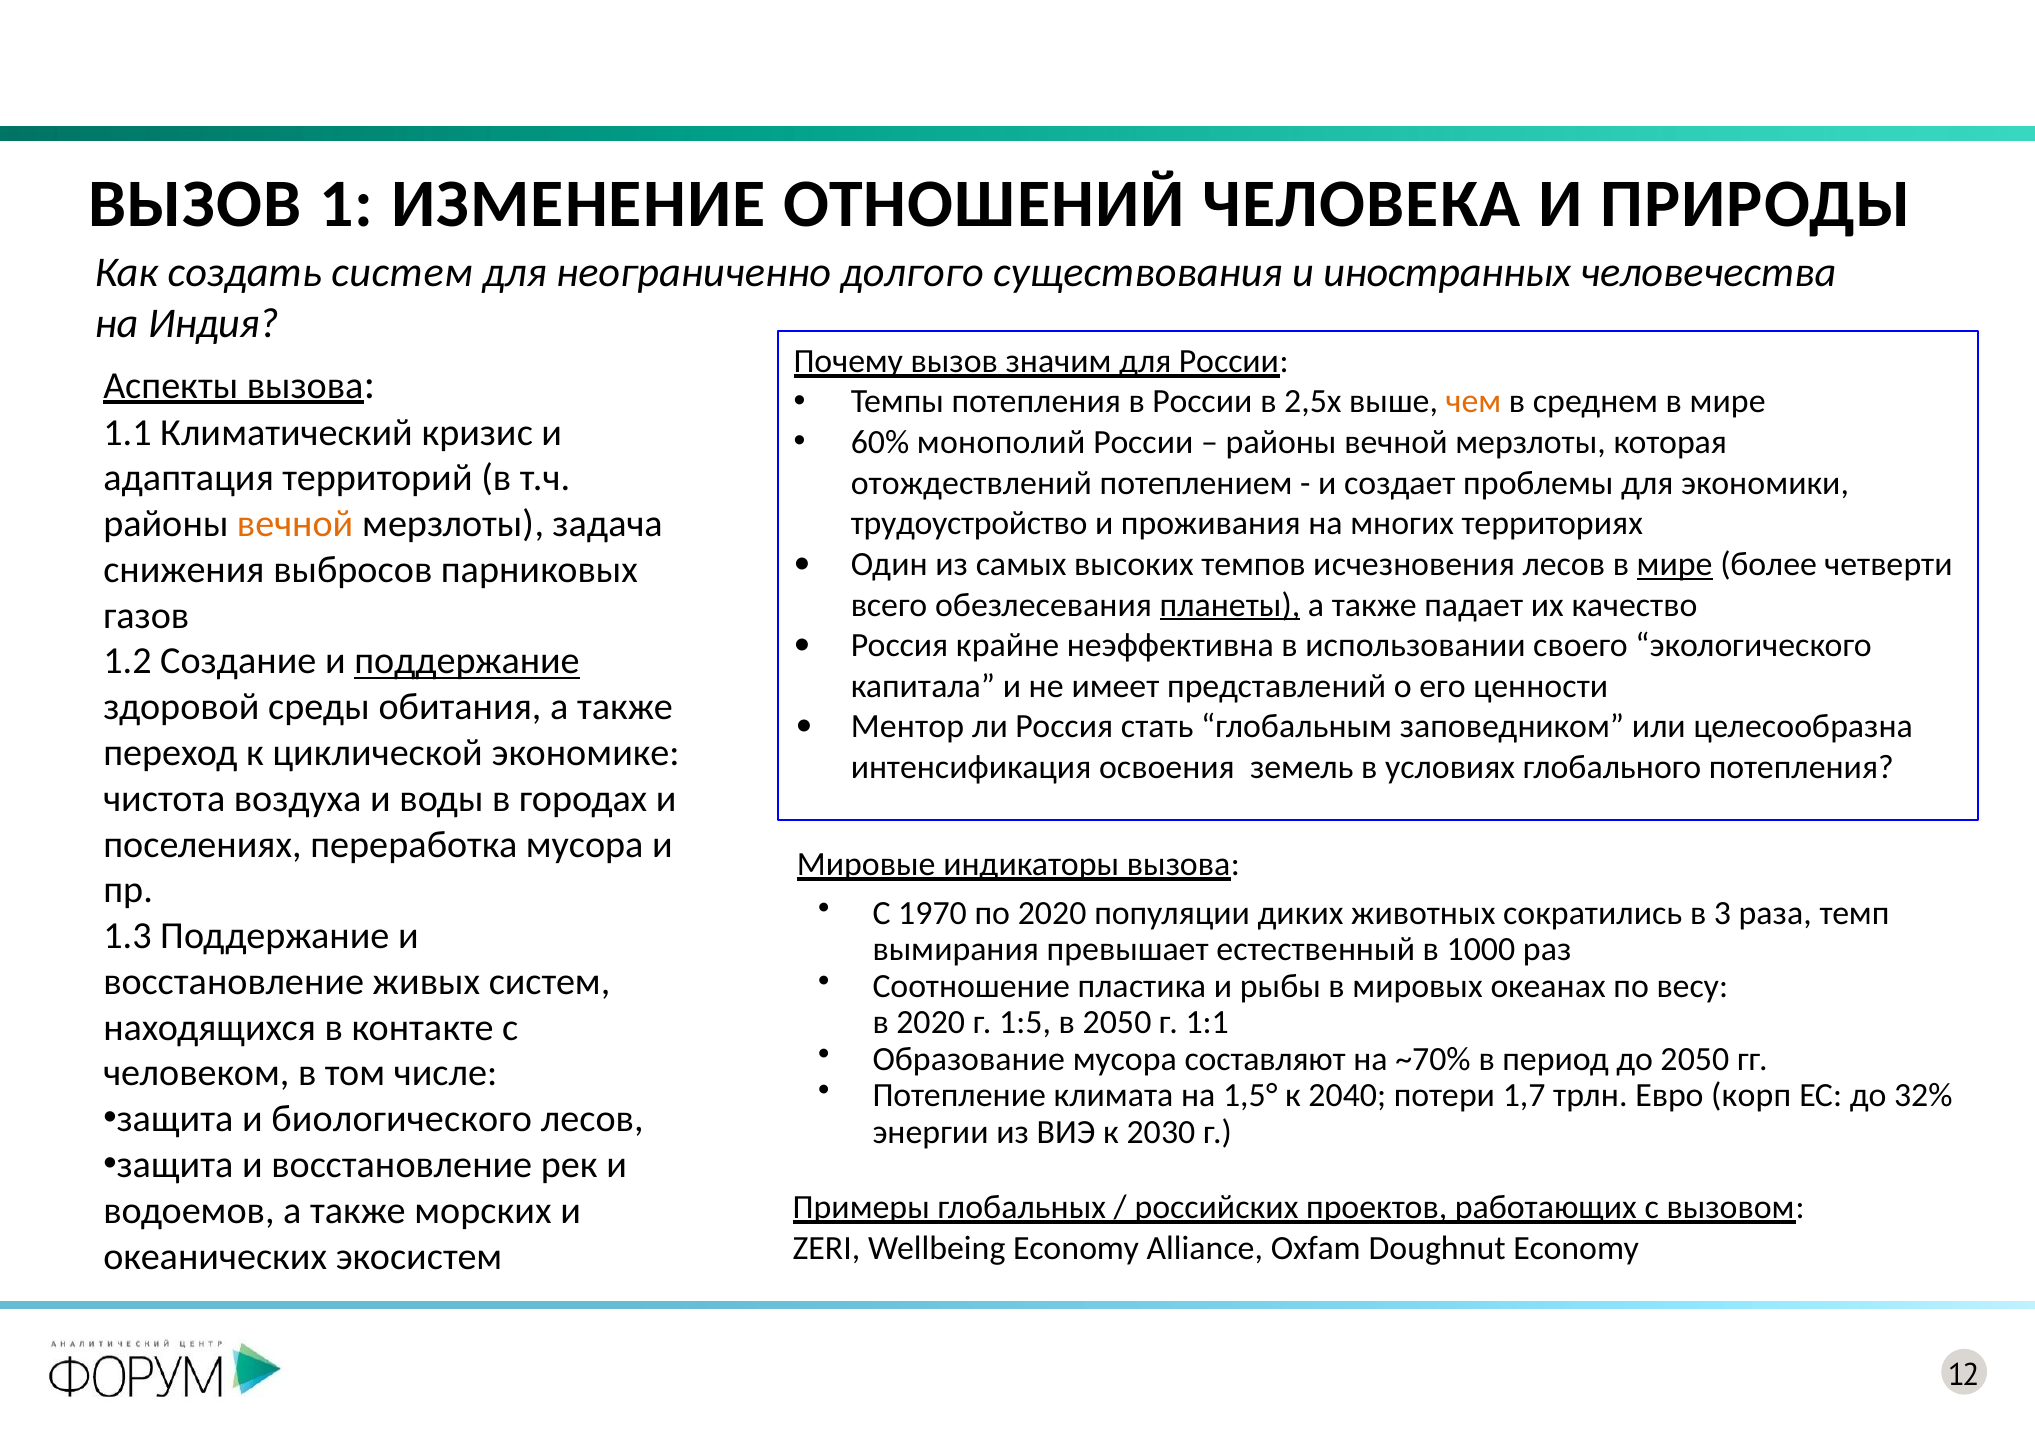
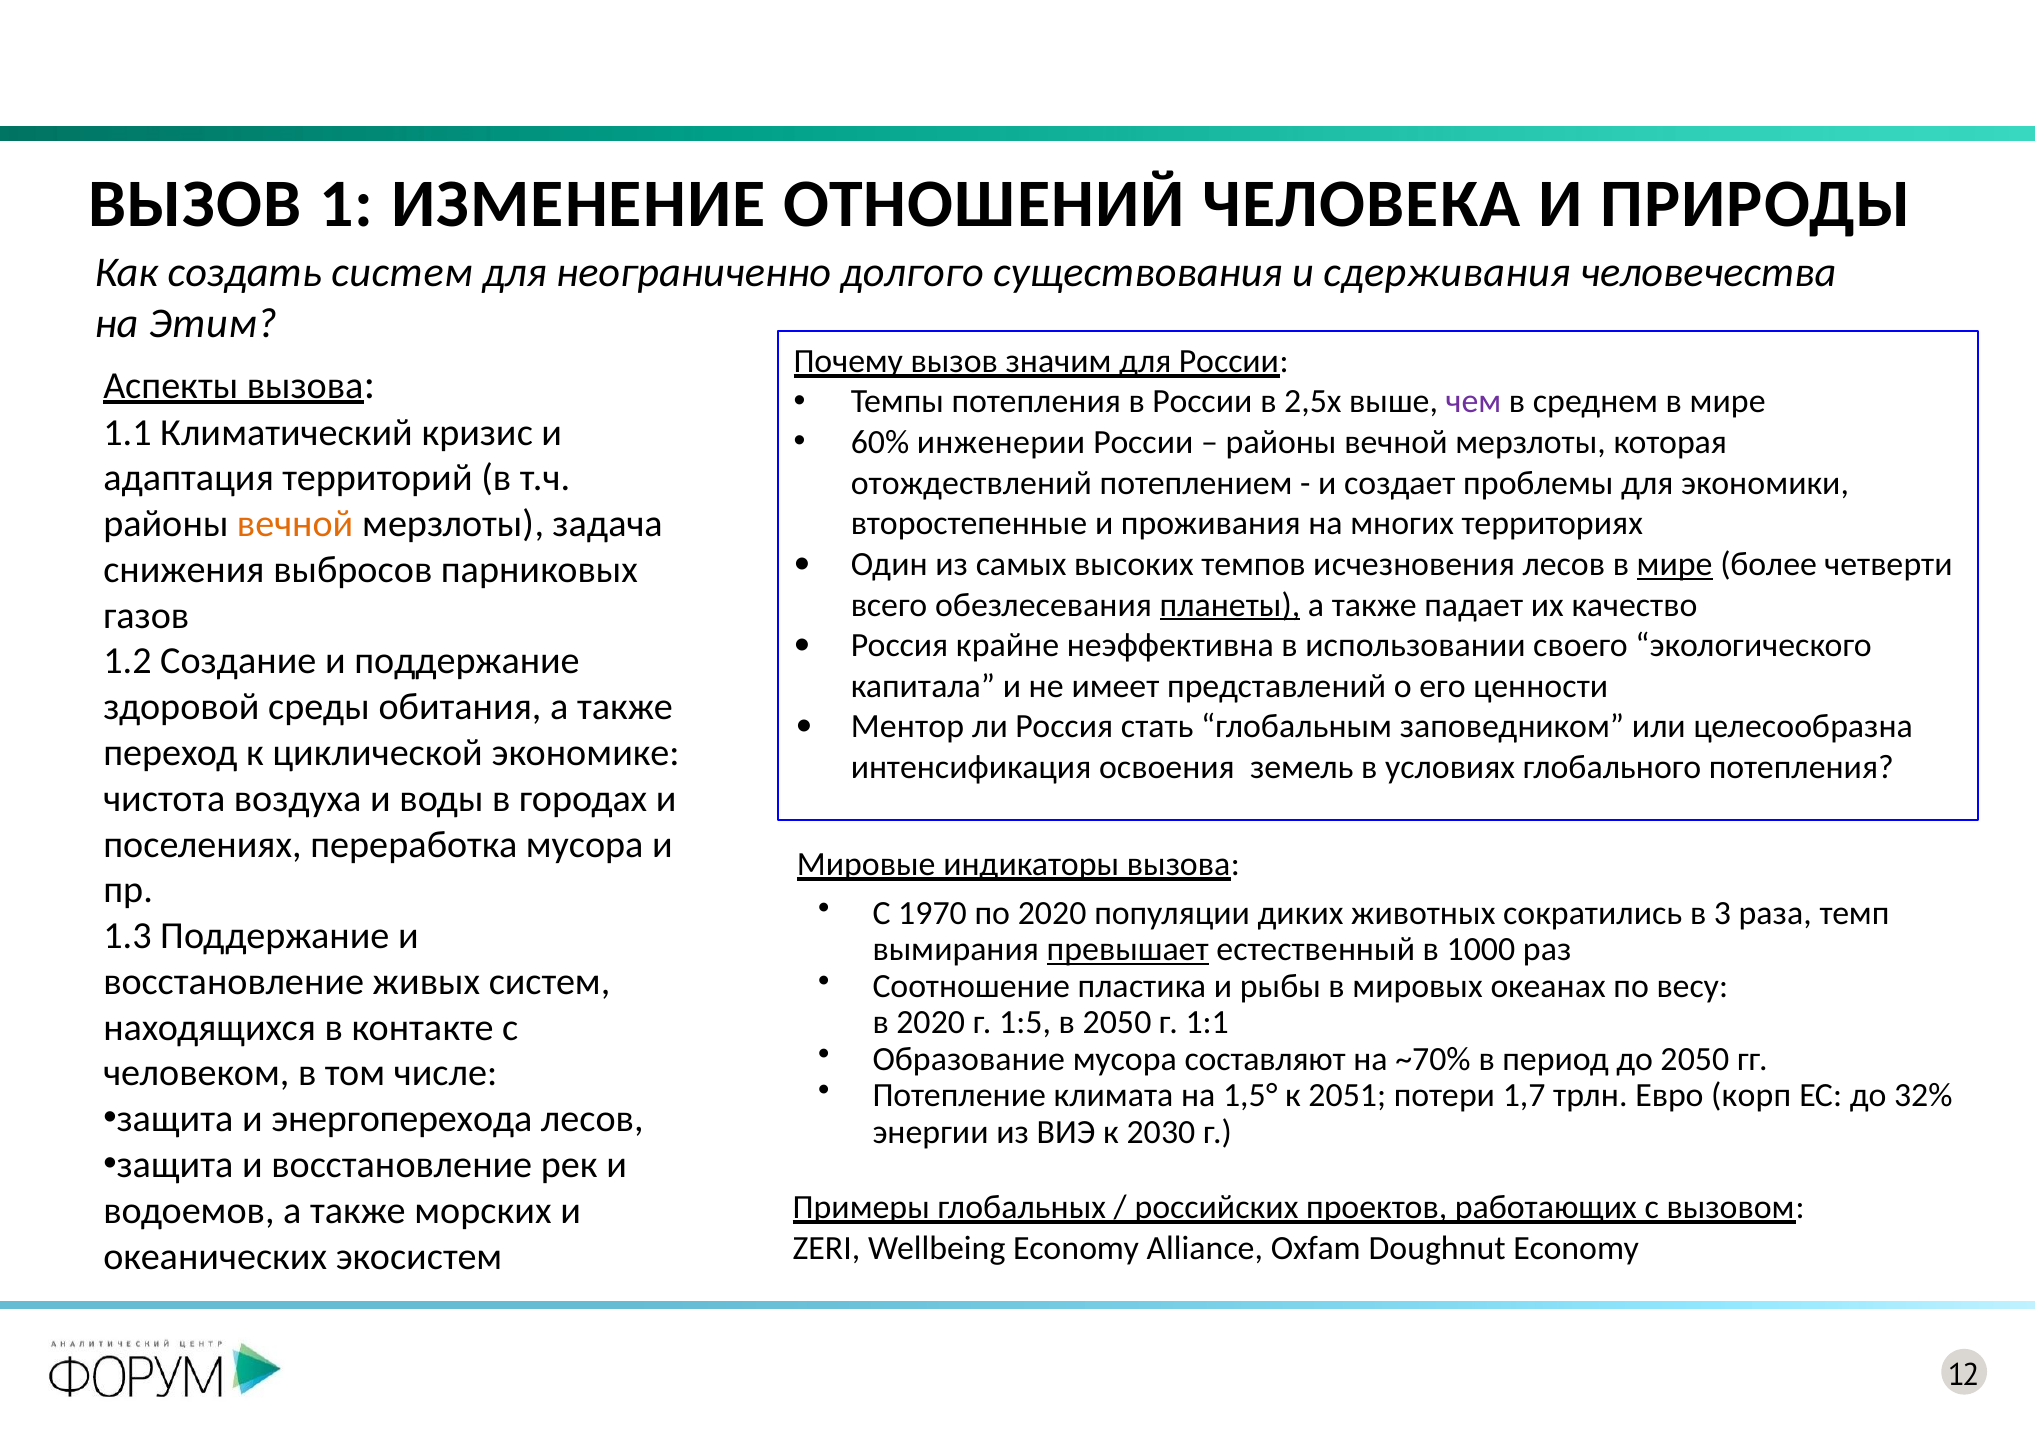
иностранных: иностранных -> сдерживания
Индия: Индия -> Этим
чем colour: orange -> purple
монополий: монополий -> инженерии
трудоустройство: трудоустройство -> второстепенные
поддержание at (467, 661) underline: present -> none
превышает underline: none -> present
2040: 2040 -> 2051
биологического: биологического -> энергоперехода
